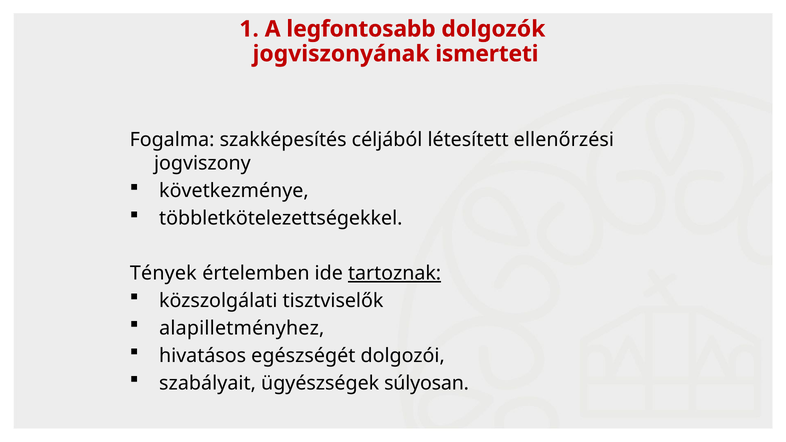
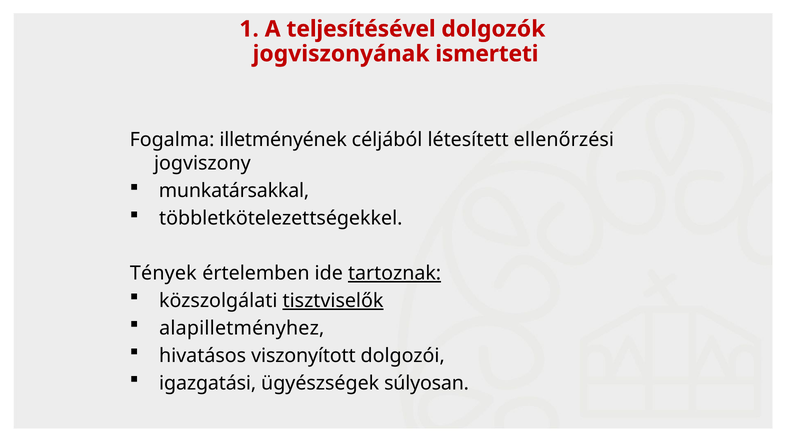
legfontosabb: legfontosabb -> teljesítésével
szakképesítés: szakképesítés -> illetményének
következménye: következménye -> munkatársakkal
tisztviselők underline: none -> present
egészségét: egészségét -> viszonyított
szabályait: szabályait -> igazgatási
